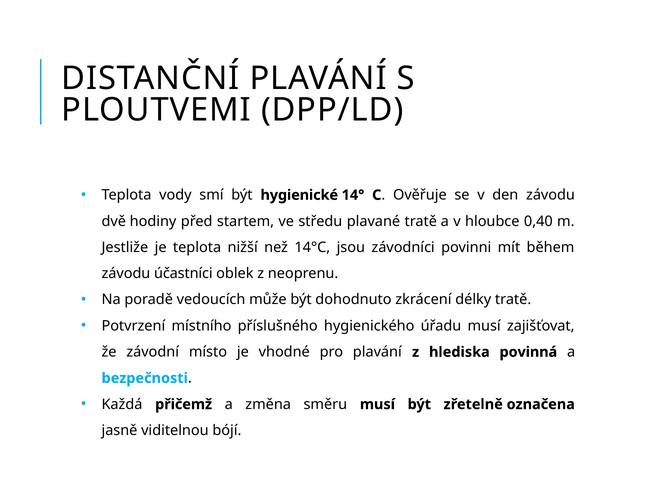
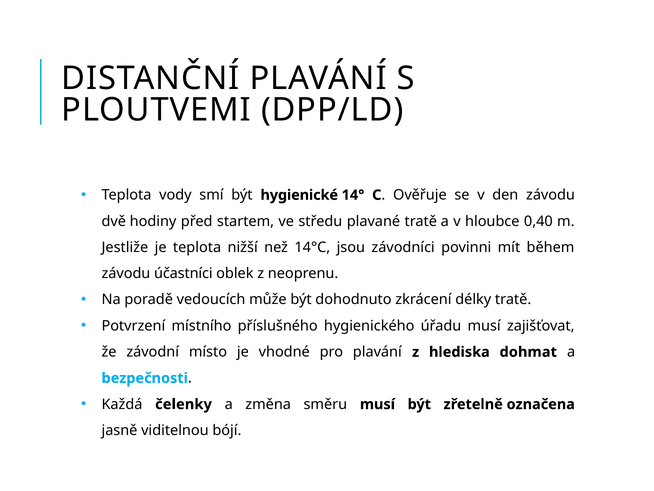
povinná: povinná -> dohmat
přičemž: přičemž -> čelenky
